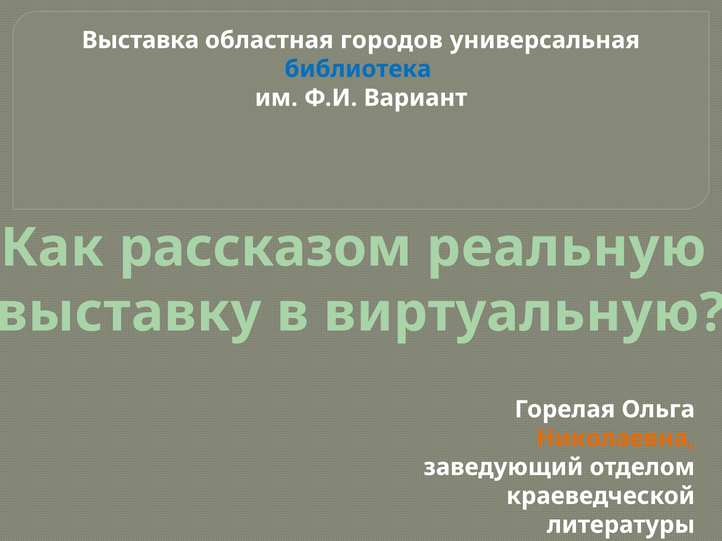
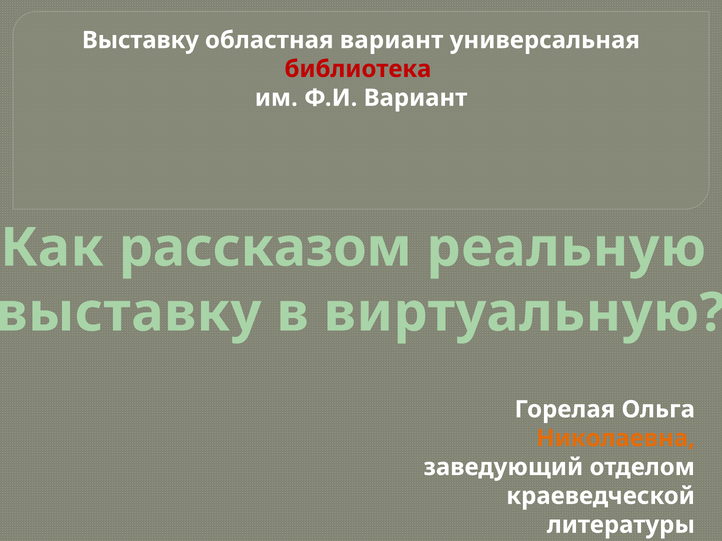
Выставка at (140, 40): Выставка -> Выставку
областная городов: городов -> вариант
библиотека colour: blue -> red
